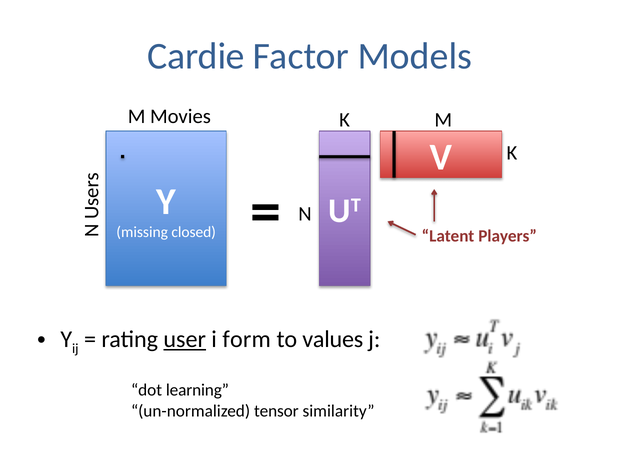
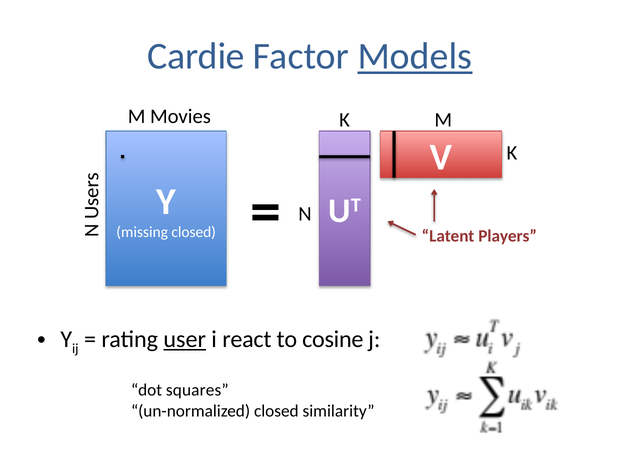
Models underline: none -> present
form: form -> react
values: values -> cosine
learning: learning -> squares
un-normalized tensor: tensor -> closed
